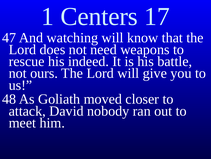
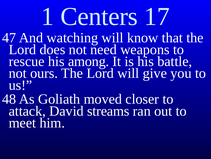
indeed: indeed -> among
nobody: nobody -> streams
